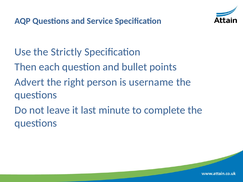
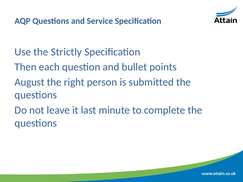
Advert: Advert -> August
username: username -> submitted
